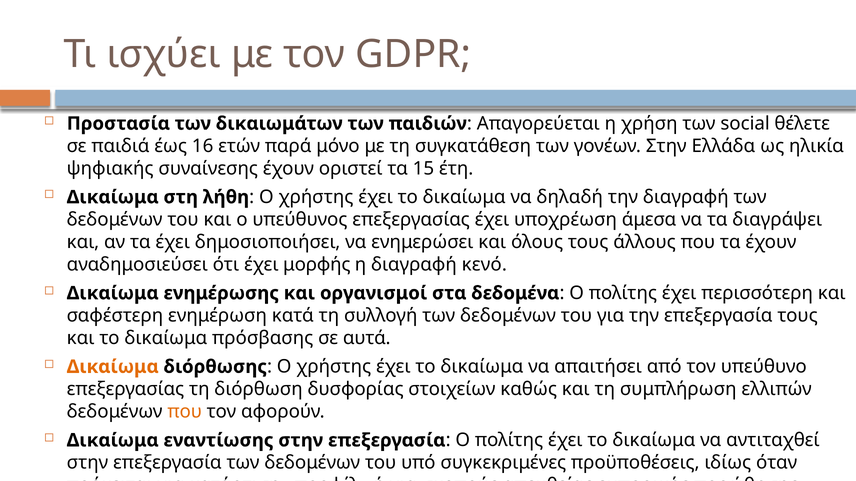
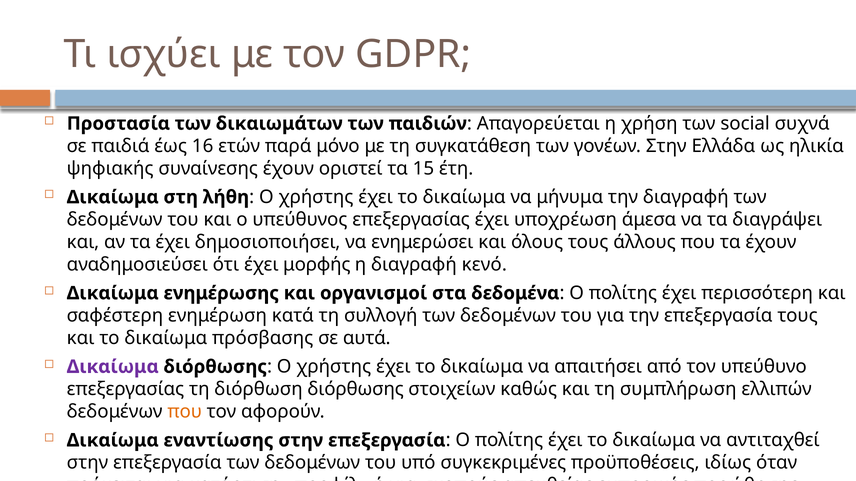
θέλετε: θέλετε -> συχνά
δηλαδή: δηλαδή -> μήνυμα
Δικαίωμα at (113, 367) colour: orange -> purple
διόρθωση δυσφορίας: δυσφορίας -> διόρθωσης
